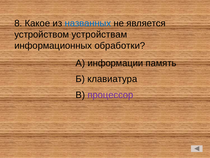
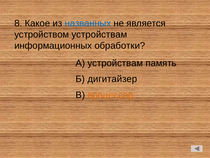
А информации: информации -> устройствам
клавиатура: клавиатура -> дигитайзер
процессор colour: purple -> orange
